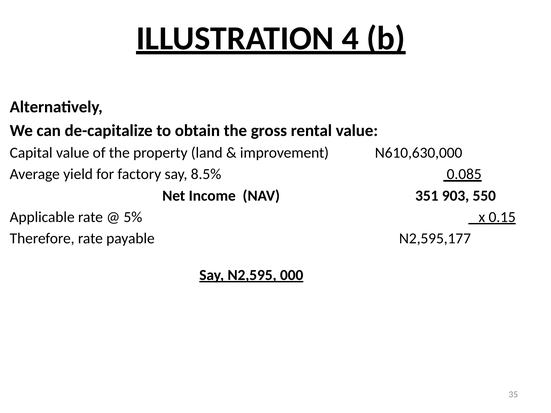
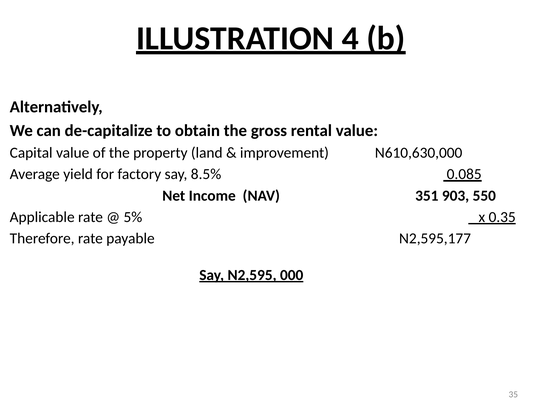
0.15: 0.15 -> 0.35
